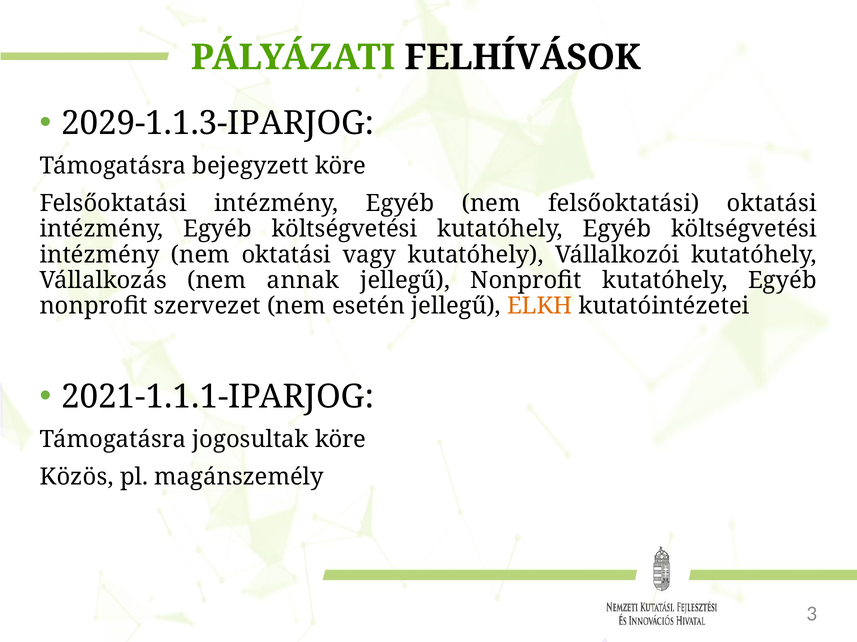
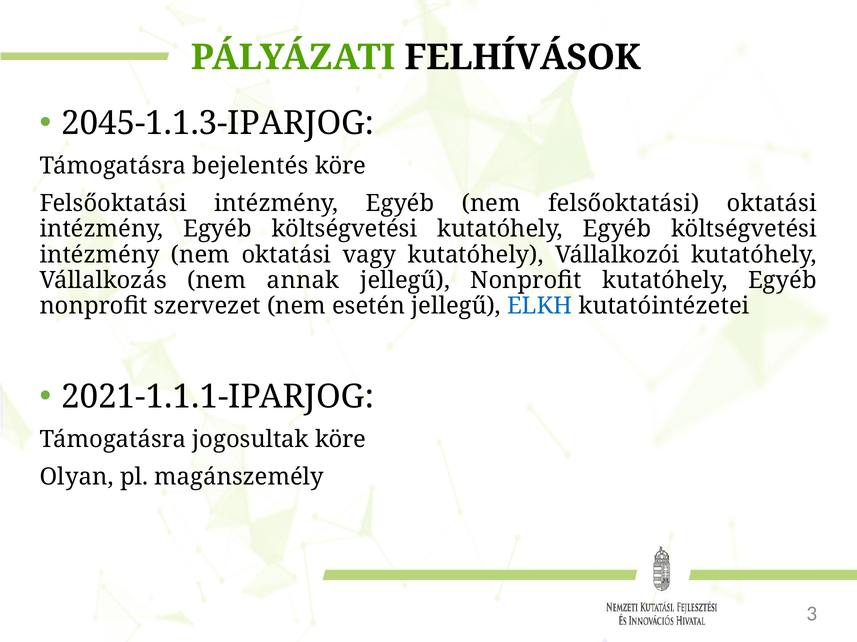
2029-1.1.3-IPARJOG: 2029-1.1.3-IPARJOG -> 2045-1.1.3-IPARJOG
bejegyzett: bejegyzett -> bejelentés
ELKH colour: orange -> blue
Közös: Közös -> Olyan
